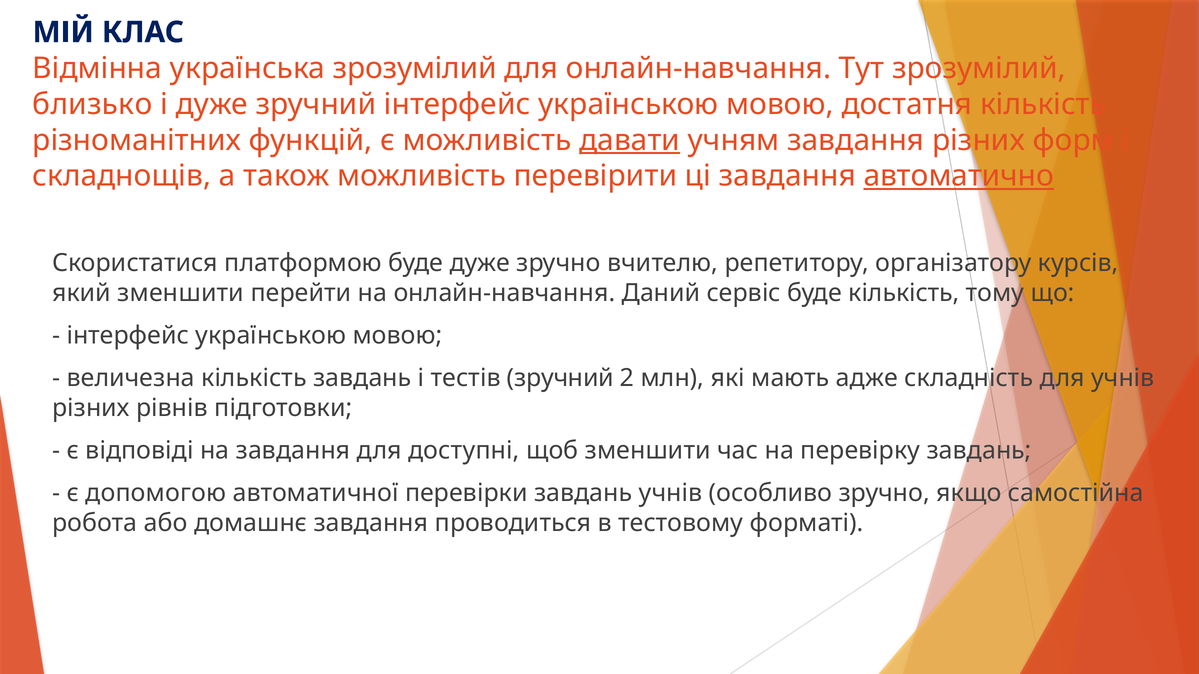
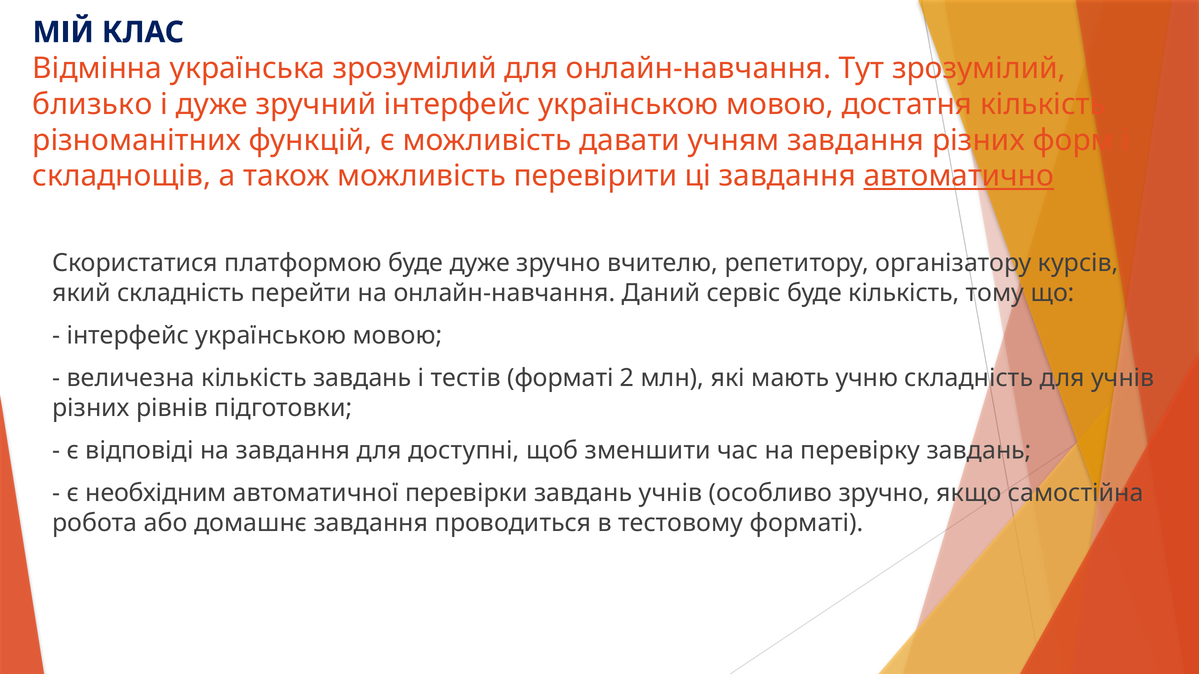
давати underline: present -> none
який зменшити: зменшити -> складність
тестів зручний: зручний -> форматі
адже: адже -> учню
допомогою: допомогою -> необхідним
